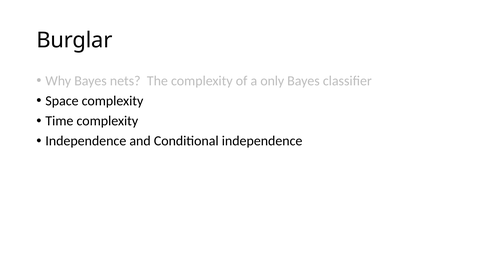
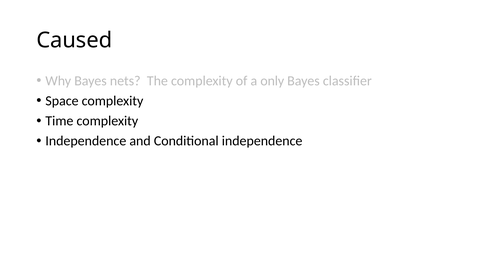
Burglar: Burglar -> Caused
